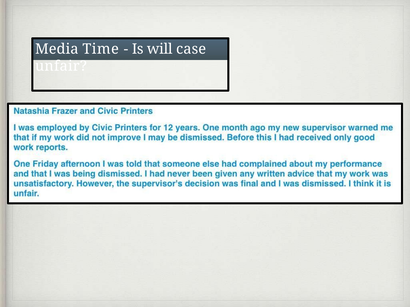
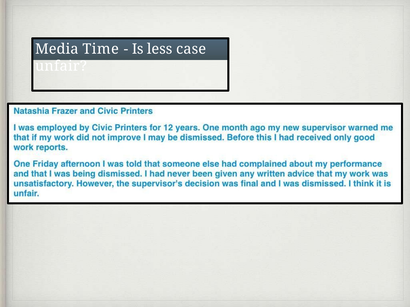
will: will -> less
